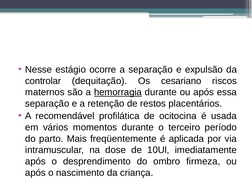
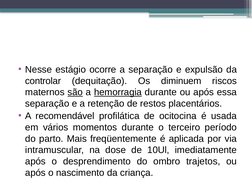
cesariano: cesariano -> diminuem
são underline: none -> present
firmeza: firmeza -> trajetos
